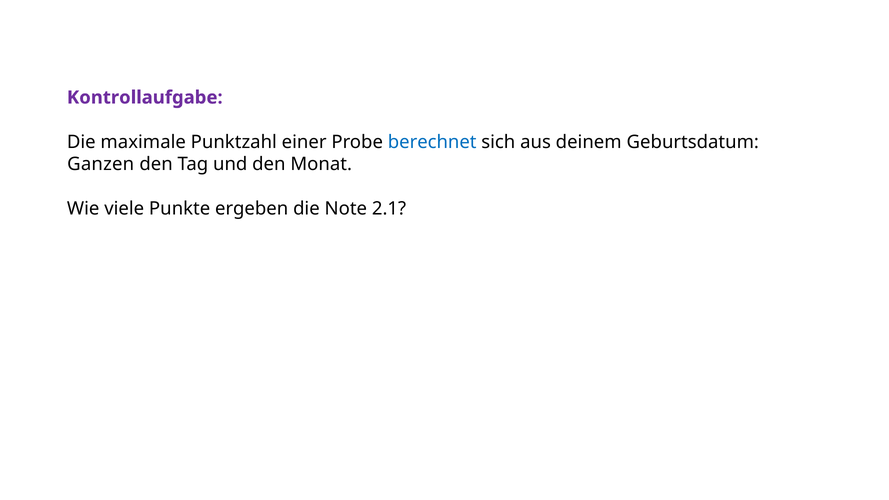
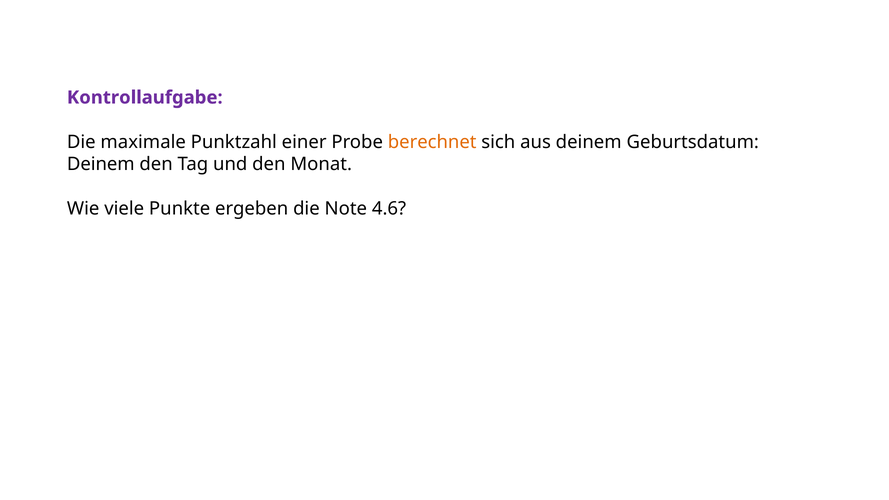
berechnet colour: blue -> orange
Ganzen at (101, 164): Ganzen -> Deinem
2.1: 2.1 -> 4.6
